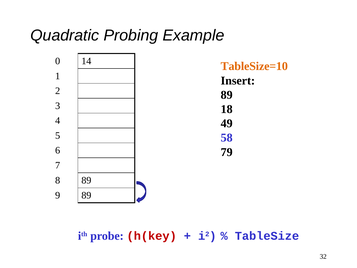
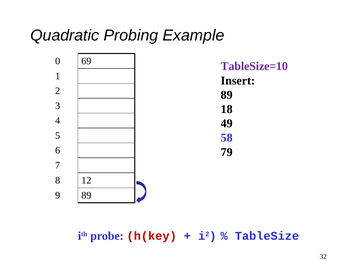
14: 14 -> 69
TableSize=10 colour: orange -> purple
8 89: 89 -> 12
